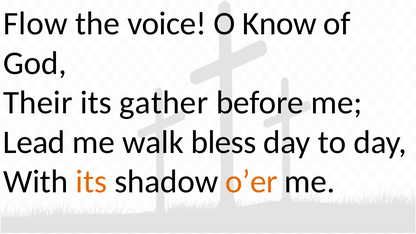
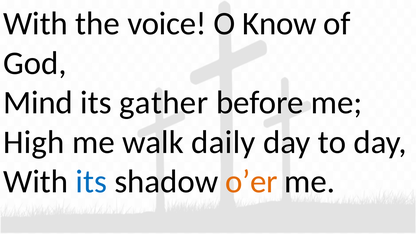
Flow at (35, 24): Flow -> With
Their: Their -> Mind
Lead: Lead -> High
bless: bless -> daily
its at (91, 182) colour: orange -> blue
